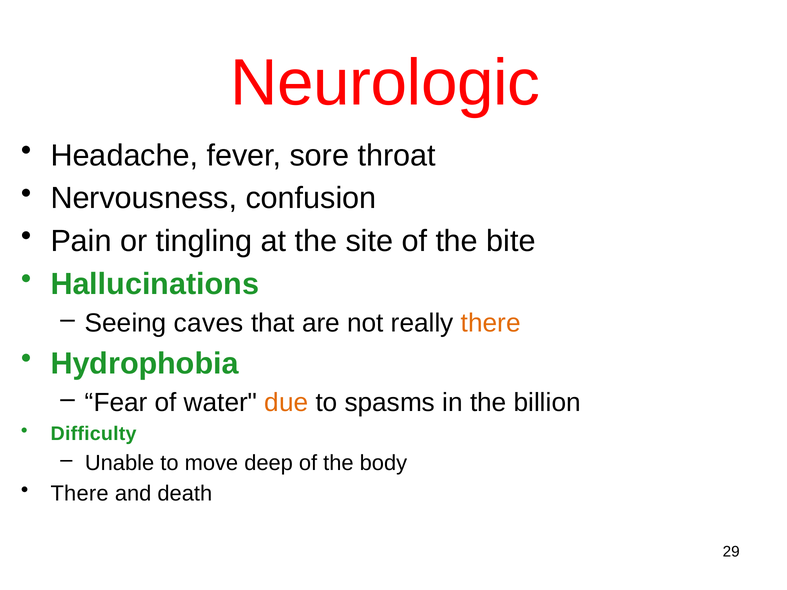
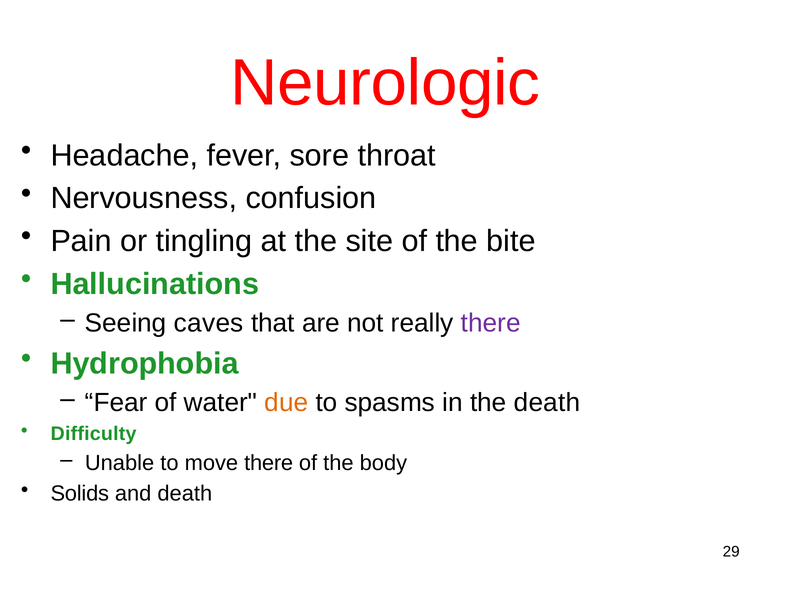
there at (491, 323) colour: orange -> purple
the billion: billion -> death
move deep: deep -> there
There at (80, 494): There -> Solids
